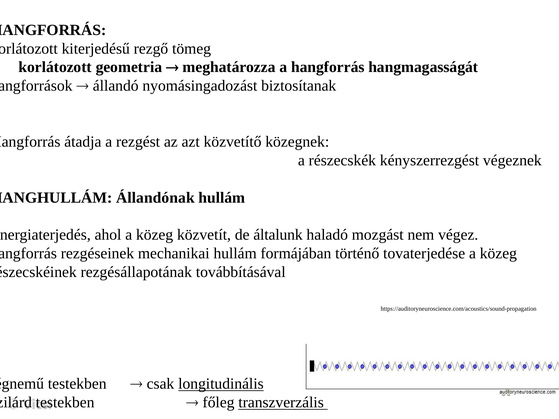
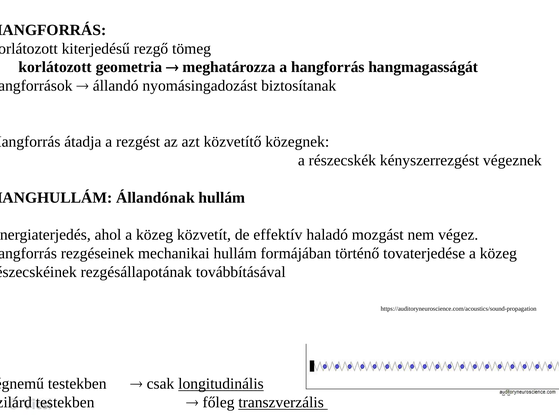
általunk: általunk -> effektív
